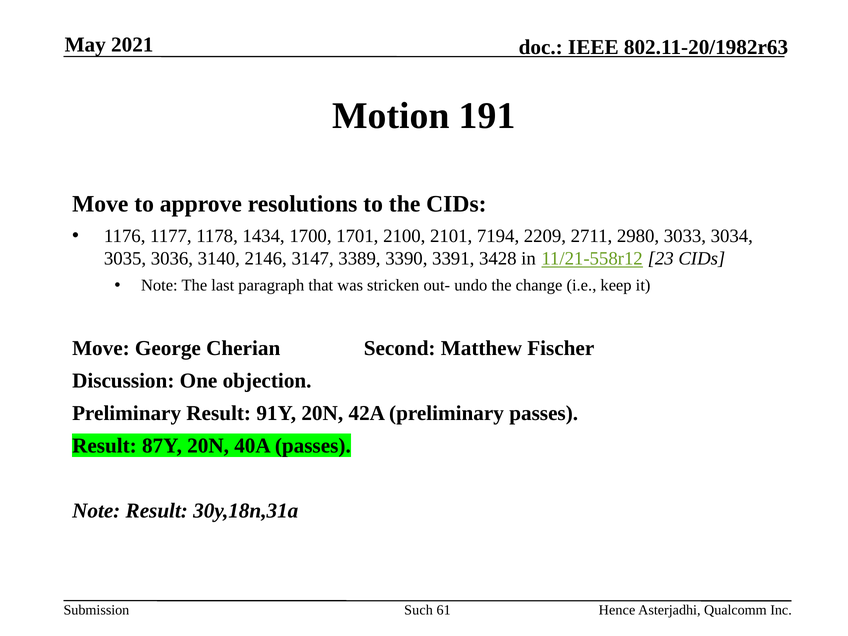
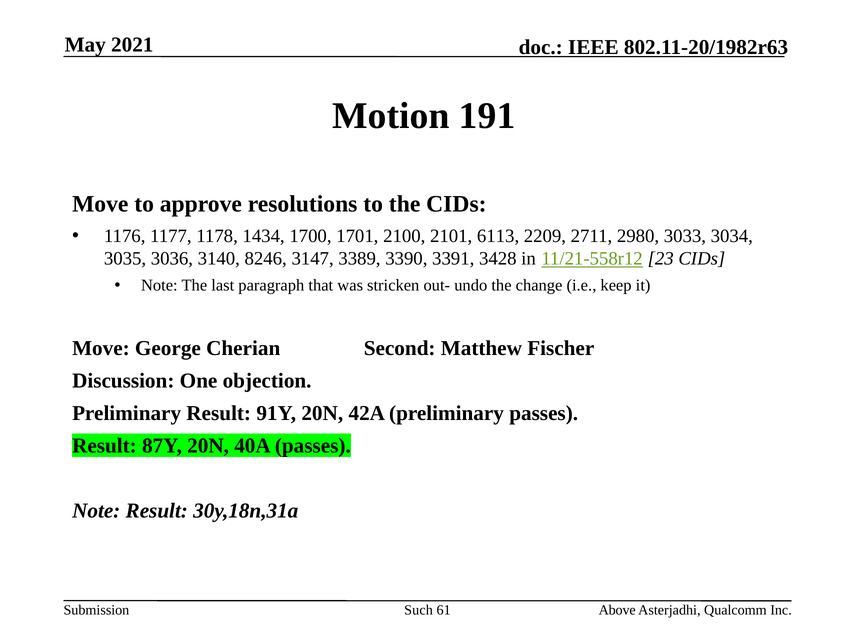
7194: 7194 -> 6113
2146: 2146 -> 8246
Hence: Hence -> Above
